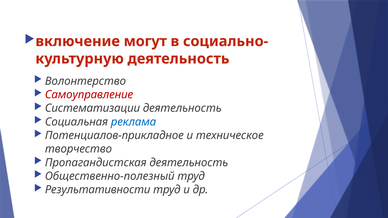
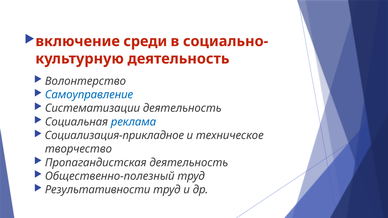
могут: могут -> среди
Самоуправление colour: red -> blue
Потенциалов-прикладное: Потенциалов-прикладное -> Социализация-прикладное
